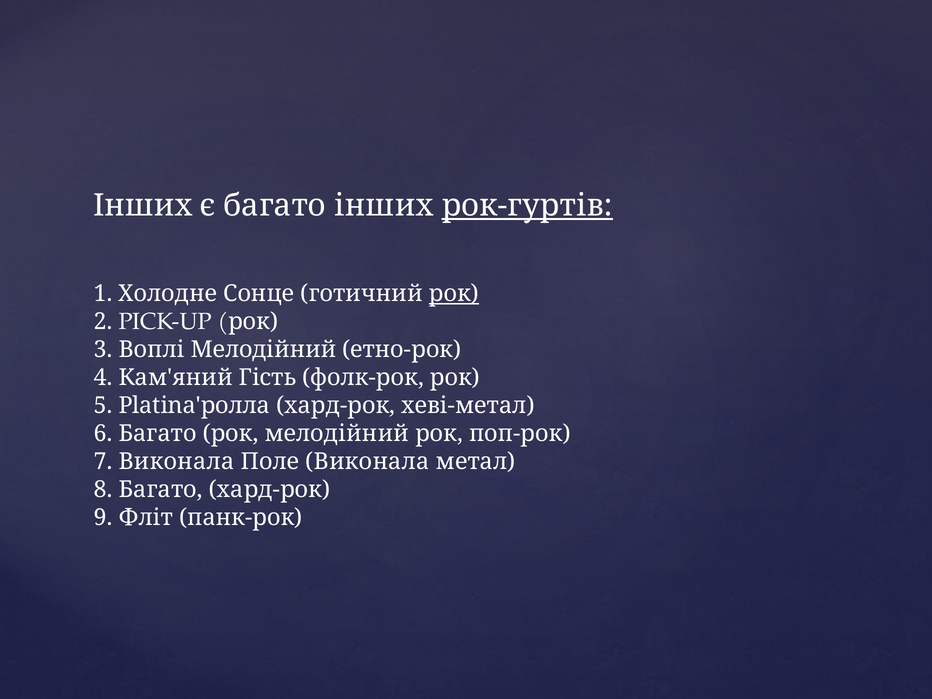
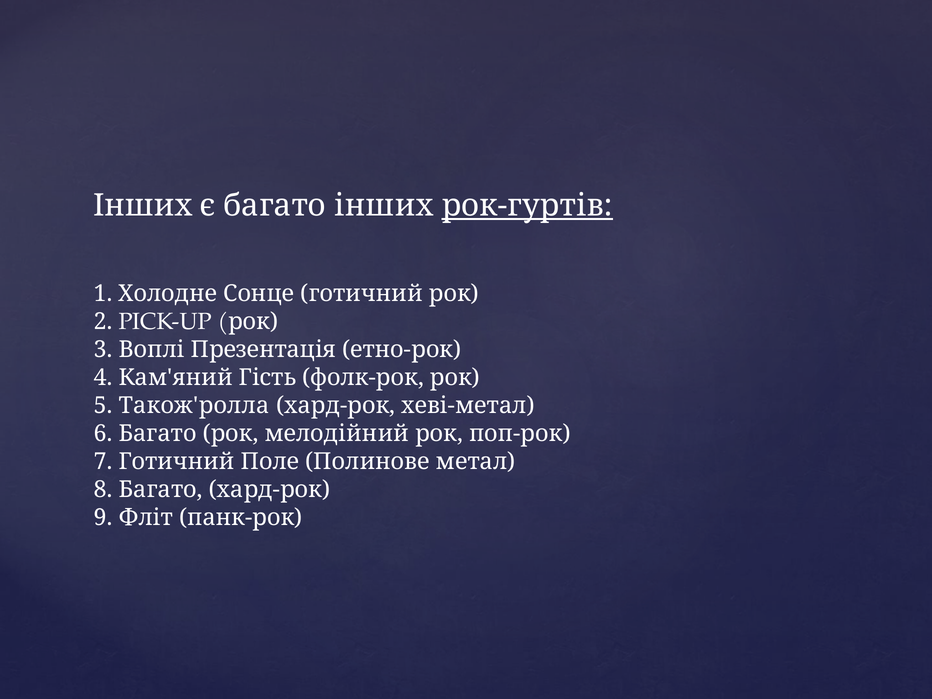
рок at (454, 294) underline: present -> none
Воплі Мелодійний: Мелодійний -> Презентація
Platina'ролла: Platina'ролла -> Також'ролла
7 Виконала: Виконала -> Готичний
Поле Виконала: Виконала -> Полинове
